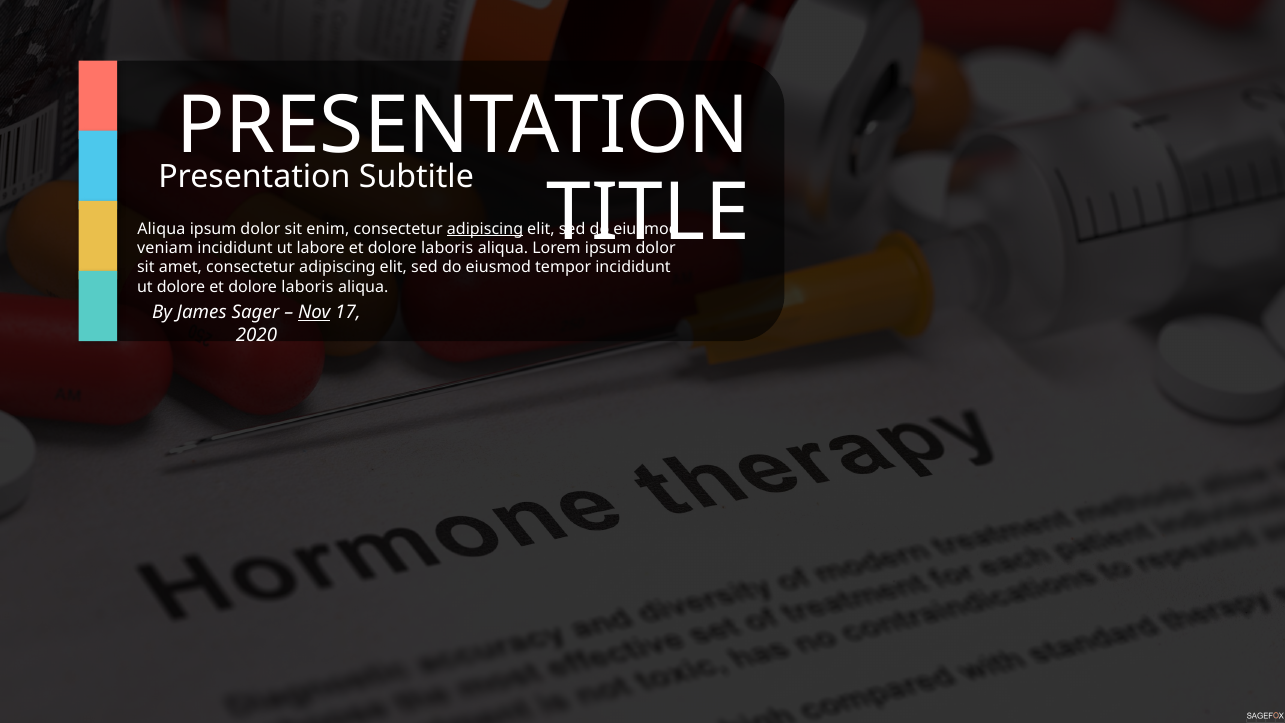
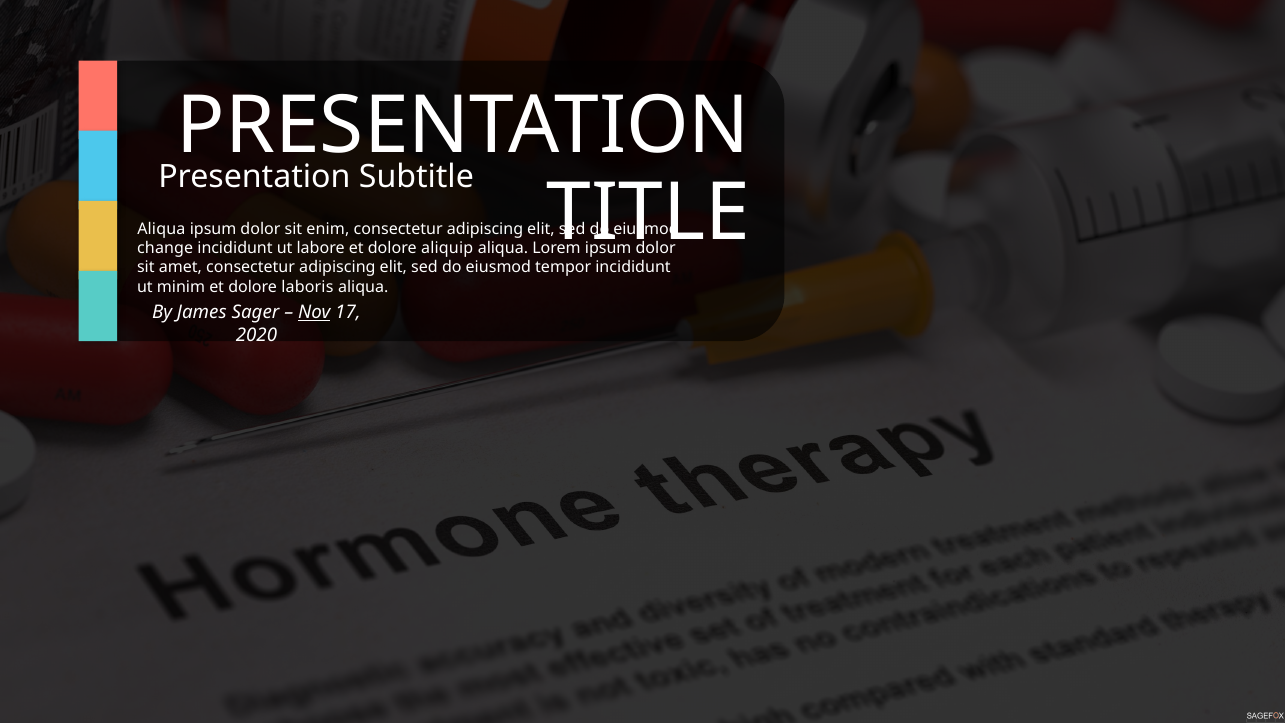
adipiscing at (485, 229) underline: present -> none
veniam: veniam -> change
labore et dolore laboris: laboris -> aliquip
ut dolore: dolore -> minim
